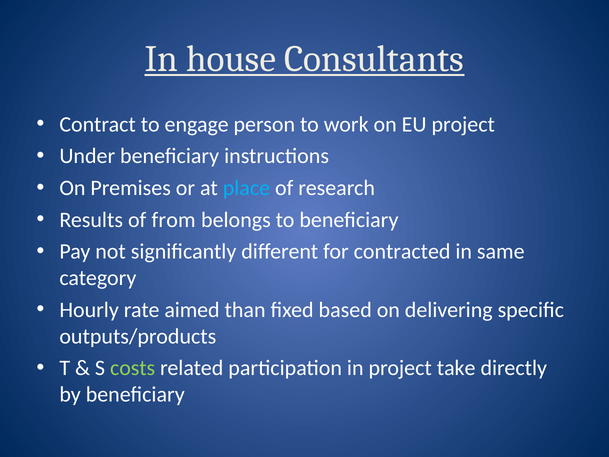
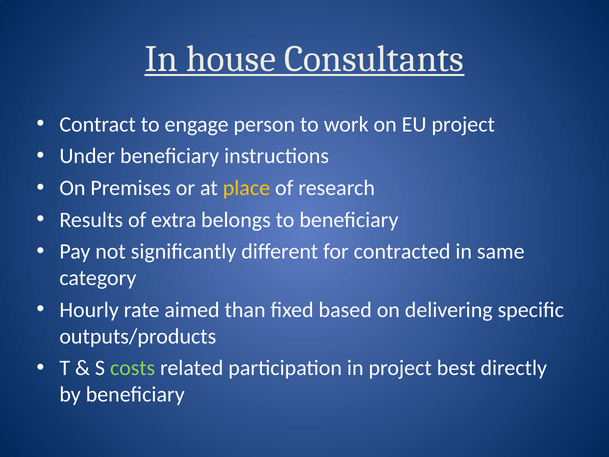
place colour: light blue -> yellow
from: from -> extra
take: take -> best
